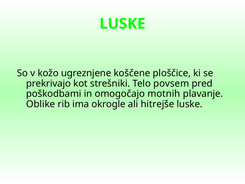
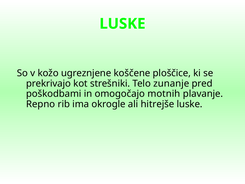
povsem: povsem -> zunanje
Oblike: Oblike -> Repno
